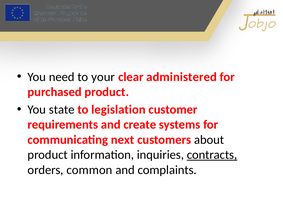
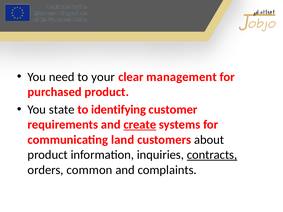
administered: administered -> management
legislation: legislation -> identifying
create underline: none -> present
next: next -> land
